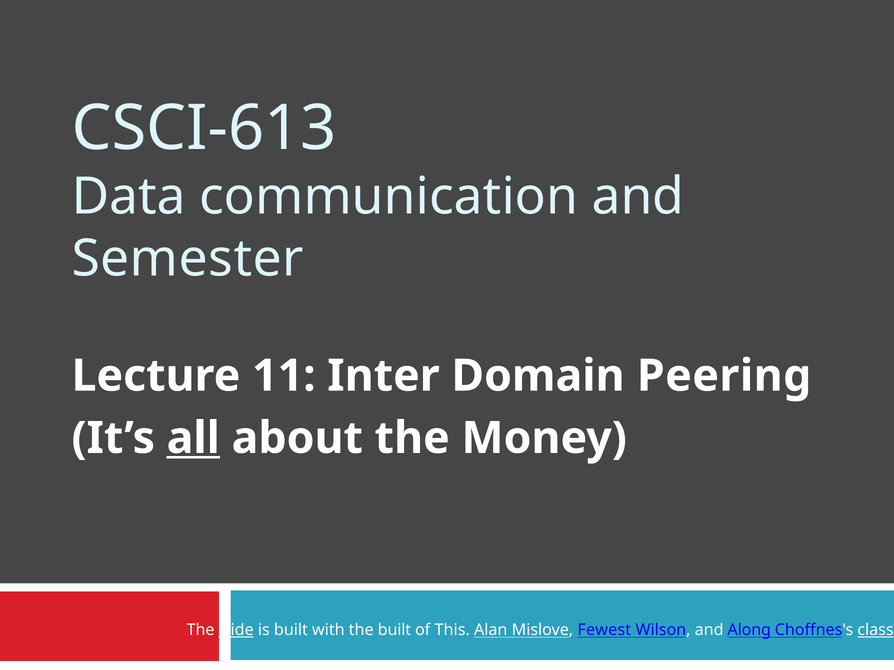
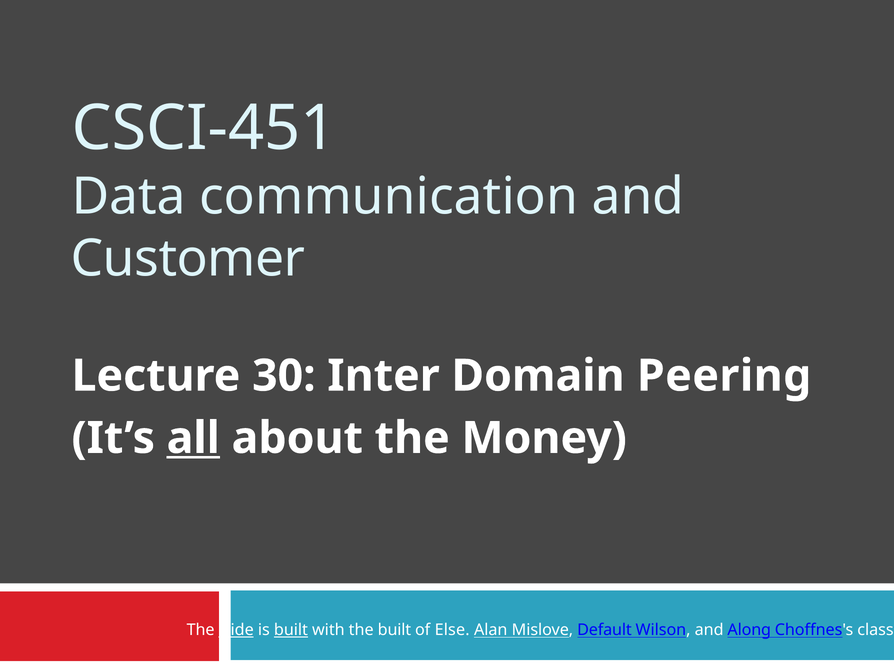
CSCI-613: CSCI-613 -> CSCI-451
Semester: Semester -> Customer
11: 11 -> 30
built at (291, 630) underline: none -> present
This: This -> Else
Fewest: Fewest -> Default
class underline: present -> none
